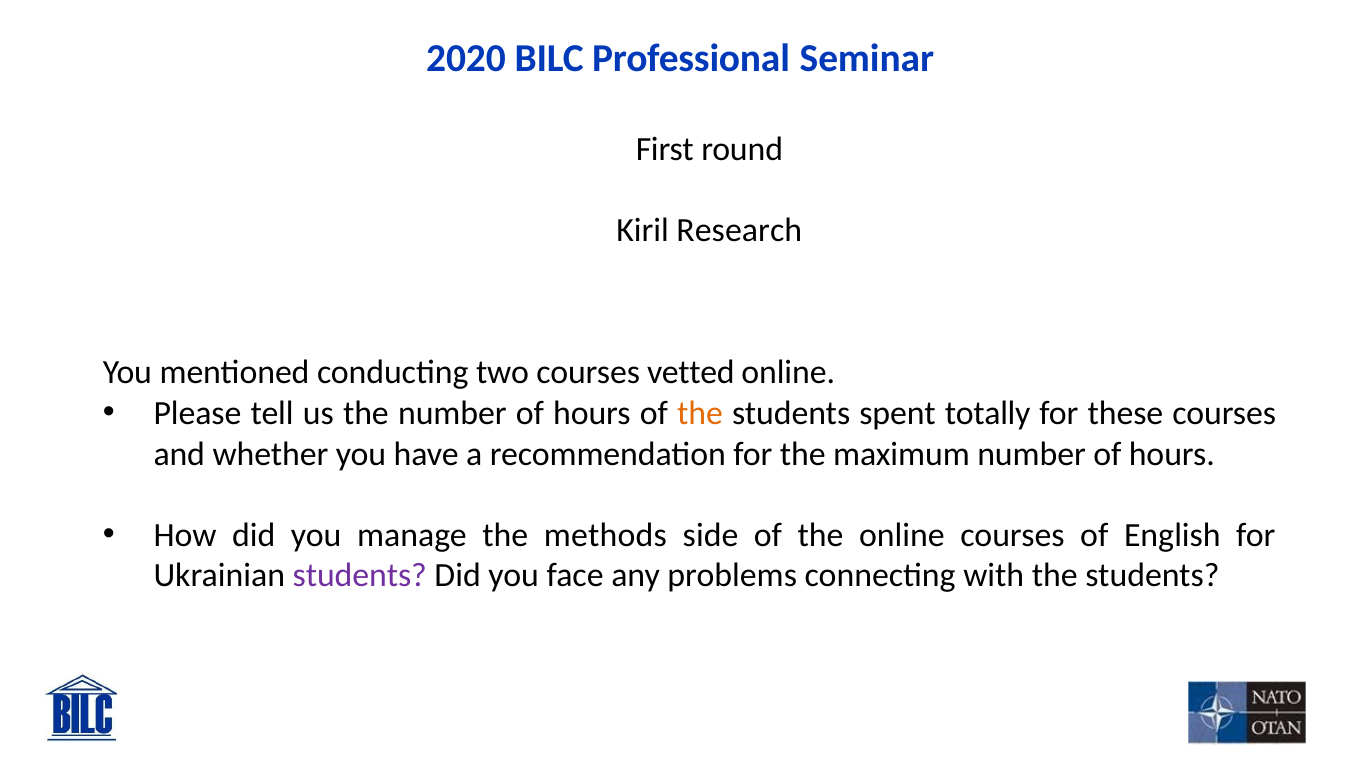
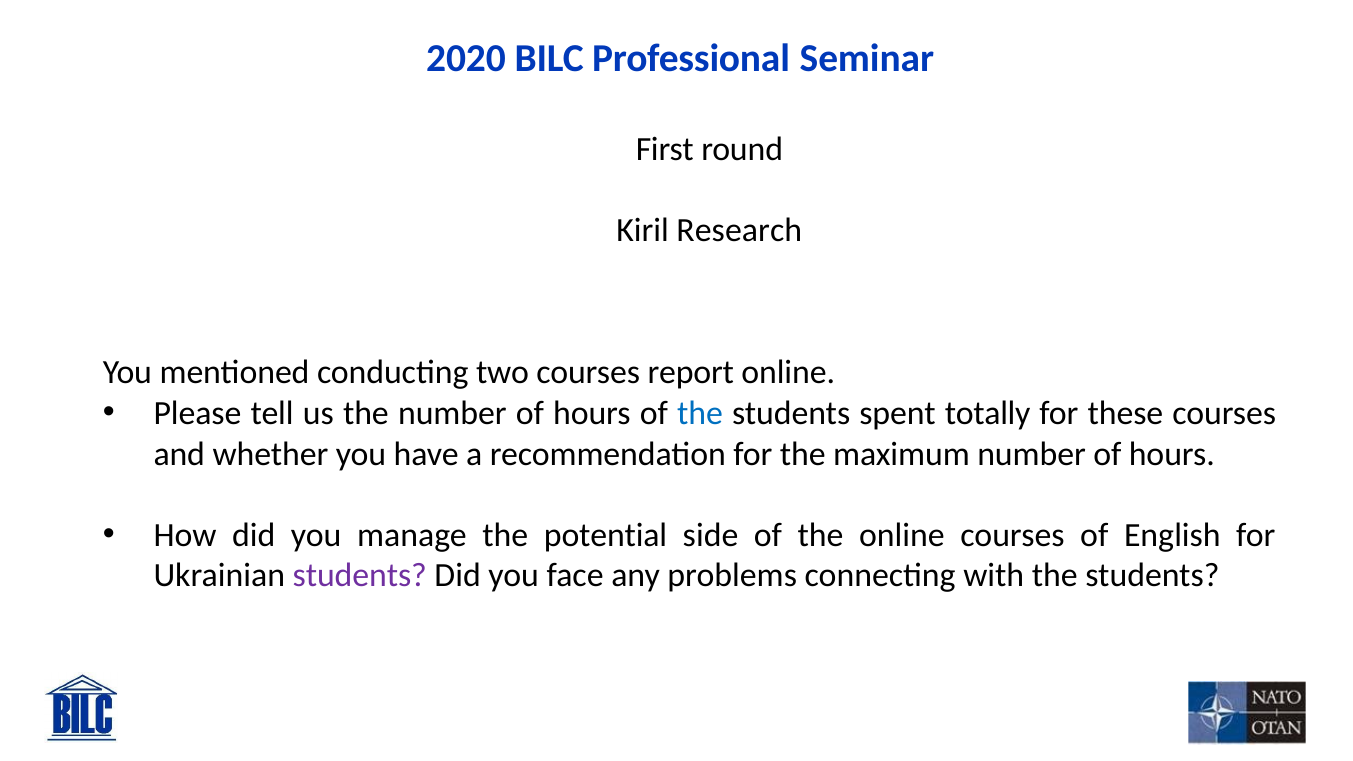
vetted: vetted -> report
the at (700, 413) colour: orange -> blue
methods: methods -> potential
